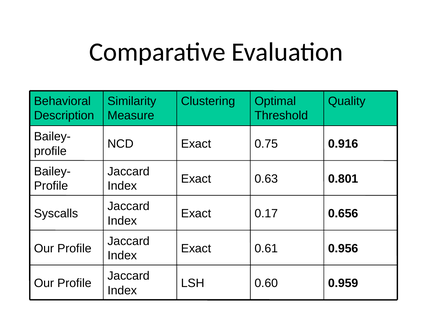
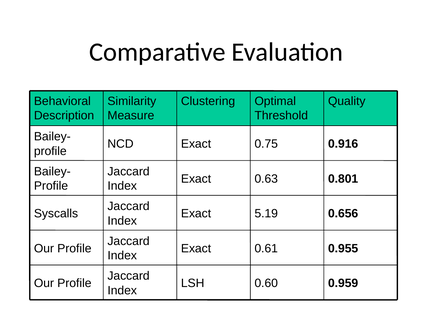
0.17: 0.17 -> 5.19
0.956: 0.956 -> 0.955
